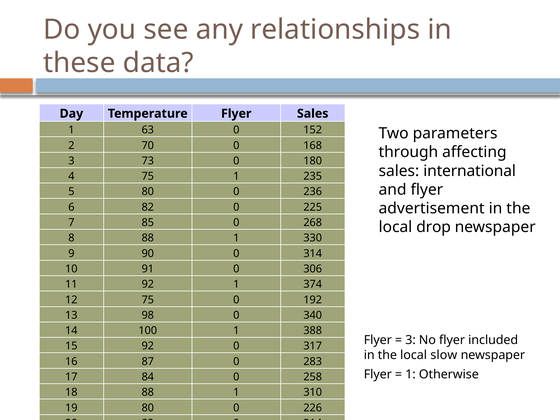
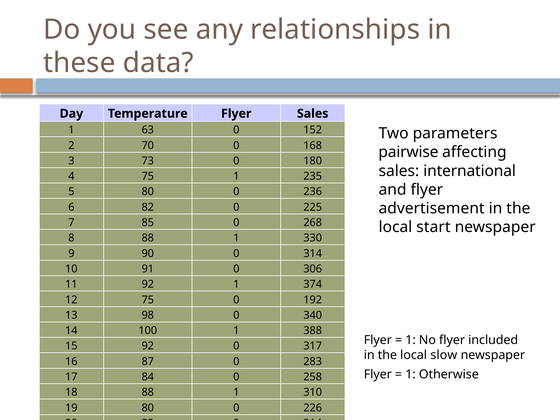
through: through -> pairwise
drop: drop -> start
3 at (411, 340): 3 -> 1
